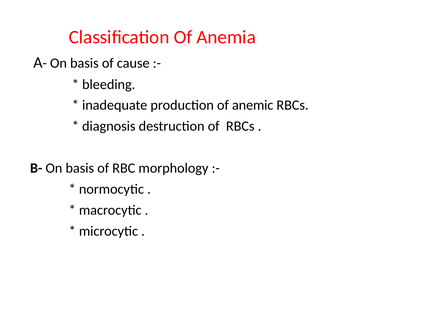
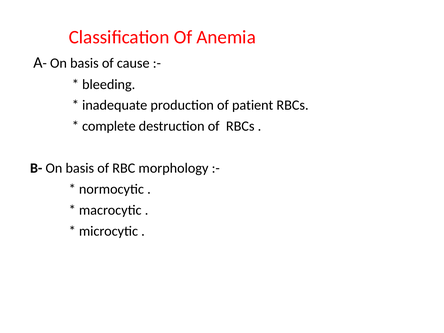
anemic: anemic -> patient
diagnosis: diagnosis -> complete
